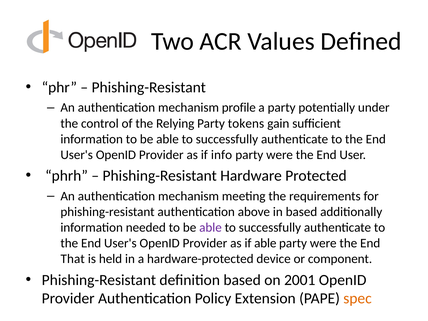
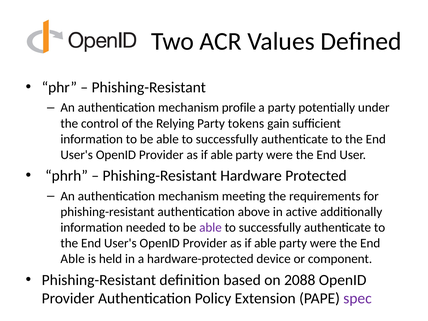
info at (222, 155): info -> able
in based: based -> active
That at (73, 259): That -> Able
2001: 2001 -> 2088
spec colour: orange -> purple
